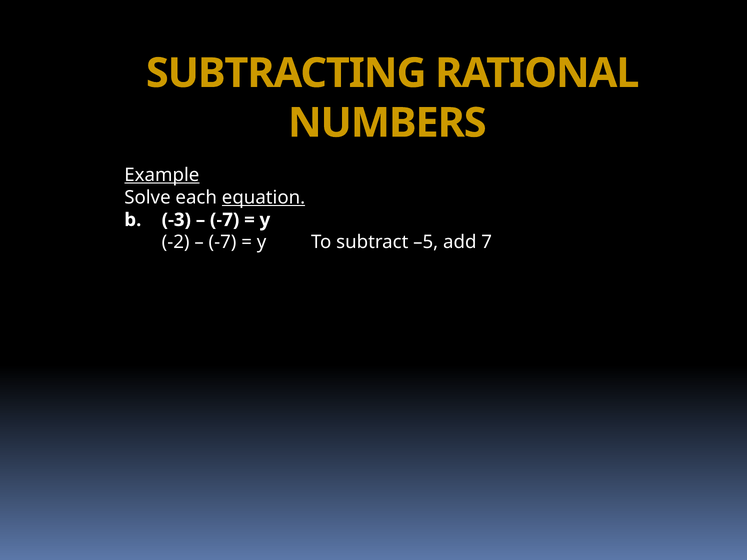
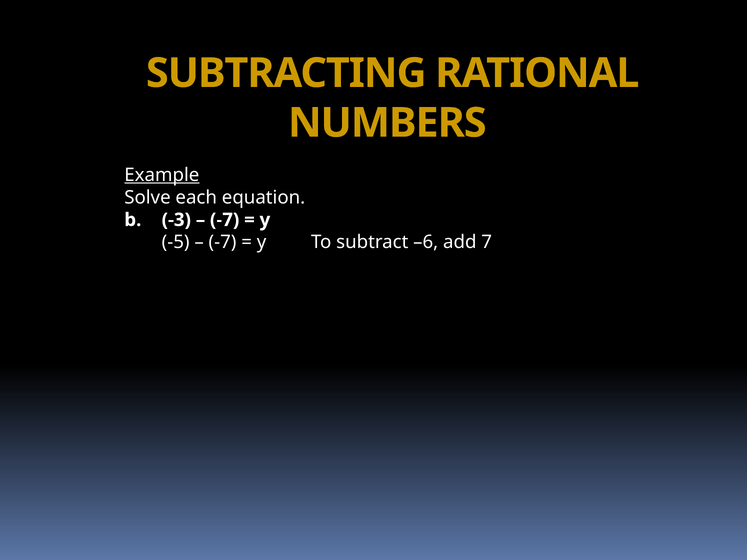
equation underline: present -> none
-2: -2 -> -5
–5: –5 -> –6
